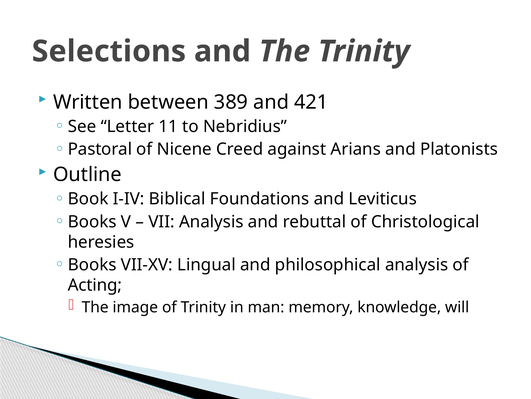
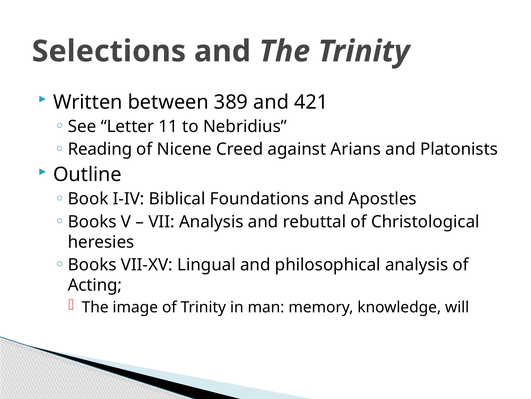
Pastoral: Pastoral -> Reading
Leviticus: Leviticus -> Apostles
